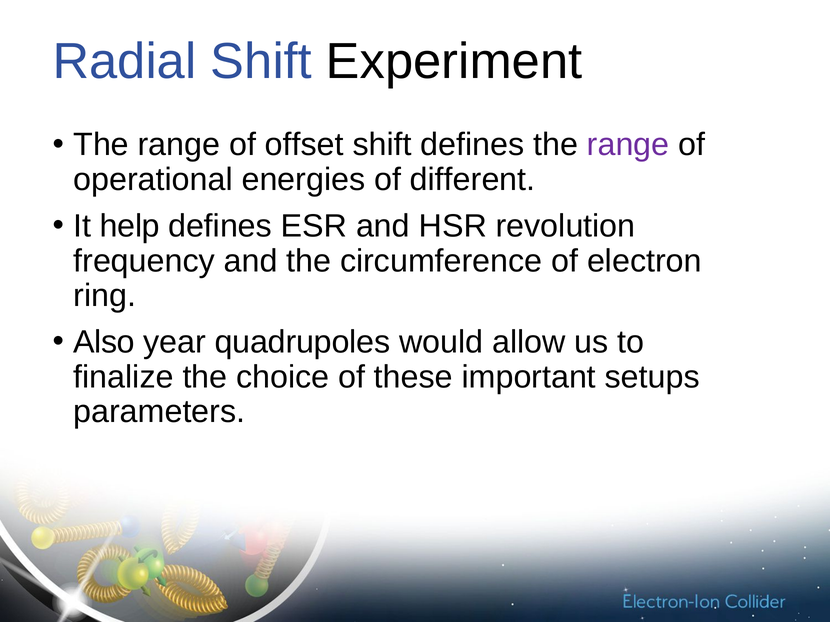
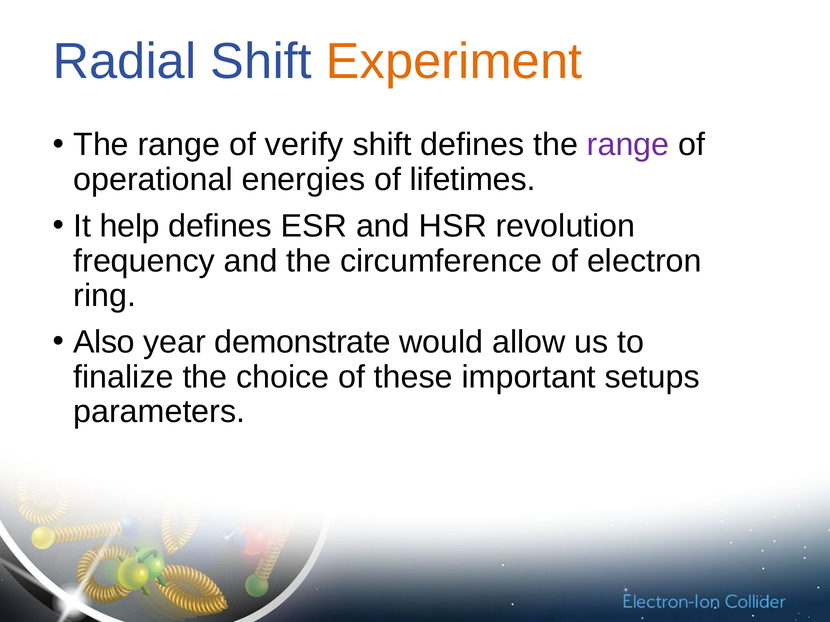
Experiment colour: black -> orange
offset: offset -> verify
different: different -> lifetimes
quadrupoles: quadrupoles -> demonstrate
